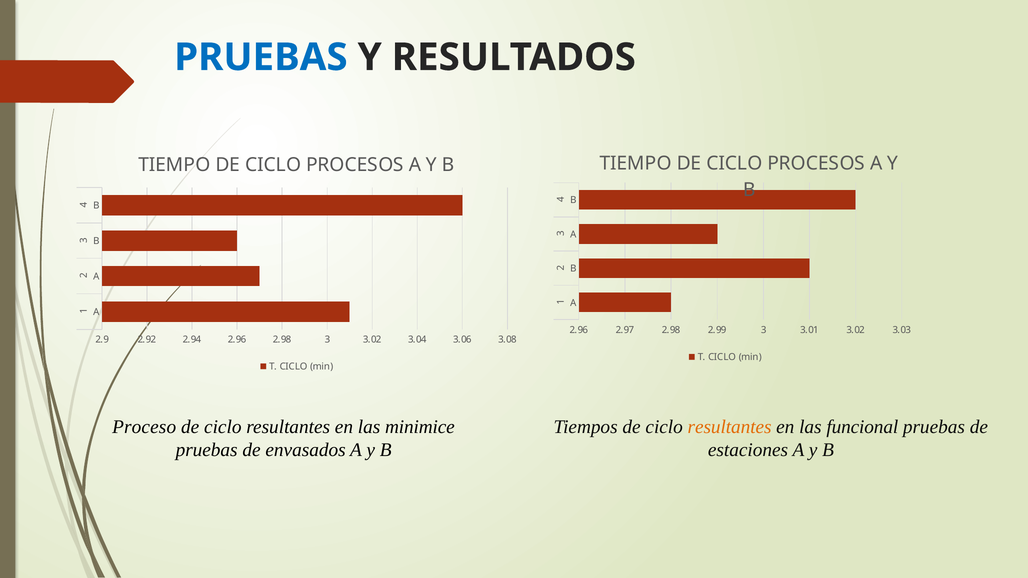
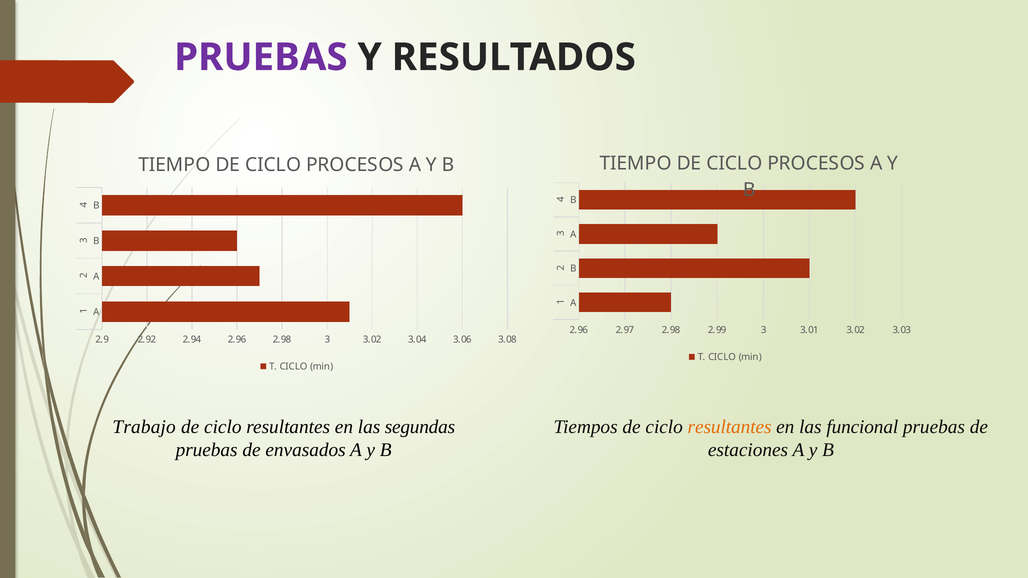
PRUEBAS at (261, 57) colour: blue -> purple
Proceso: Proceso -> Trabajo
minimice: minimice -> segundas
